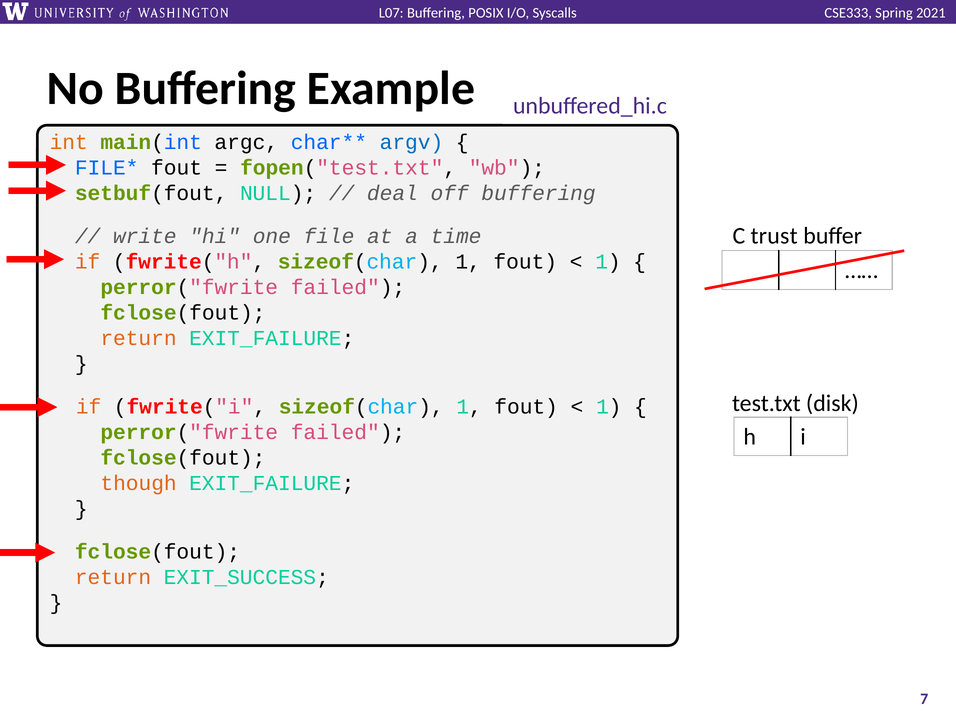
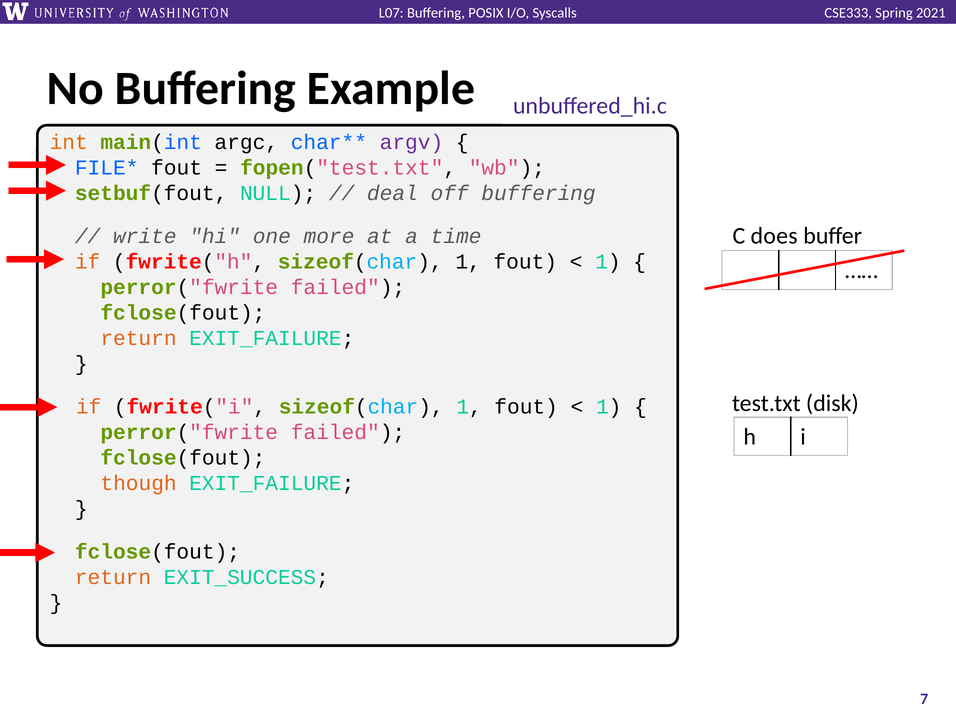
argv colour: blue -> purple
trust: trust -> does
file: file -> more
